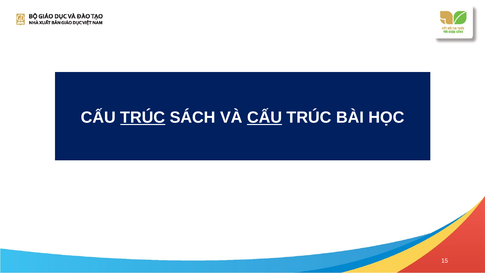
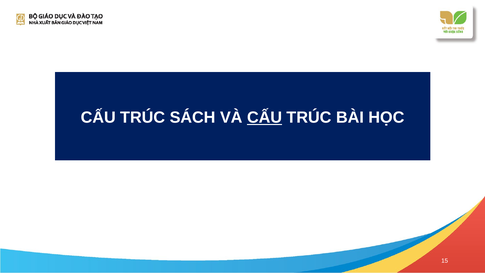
TRÚC at (143, 117) underline: present -> none
